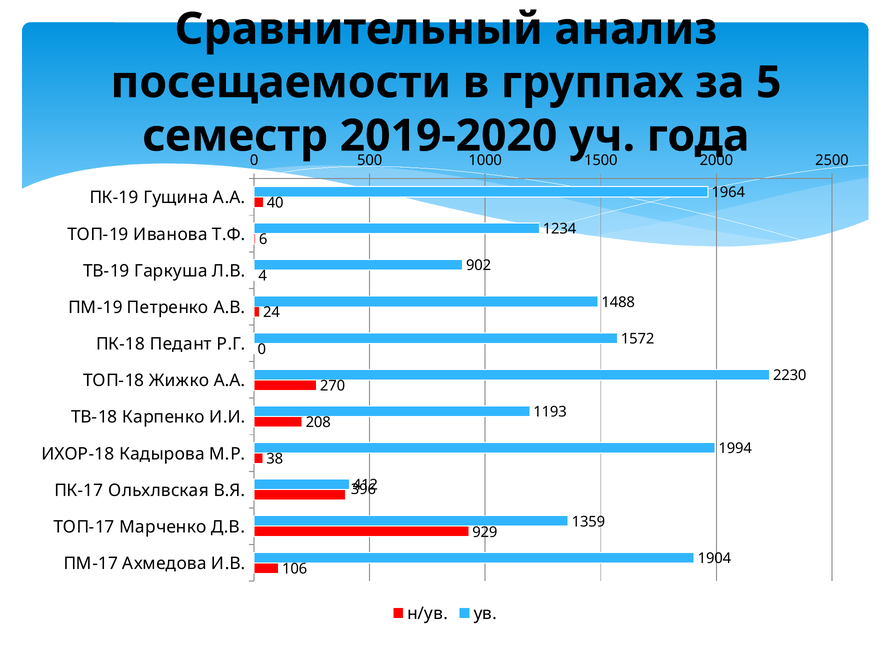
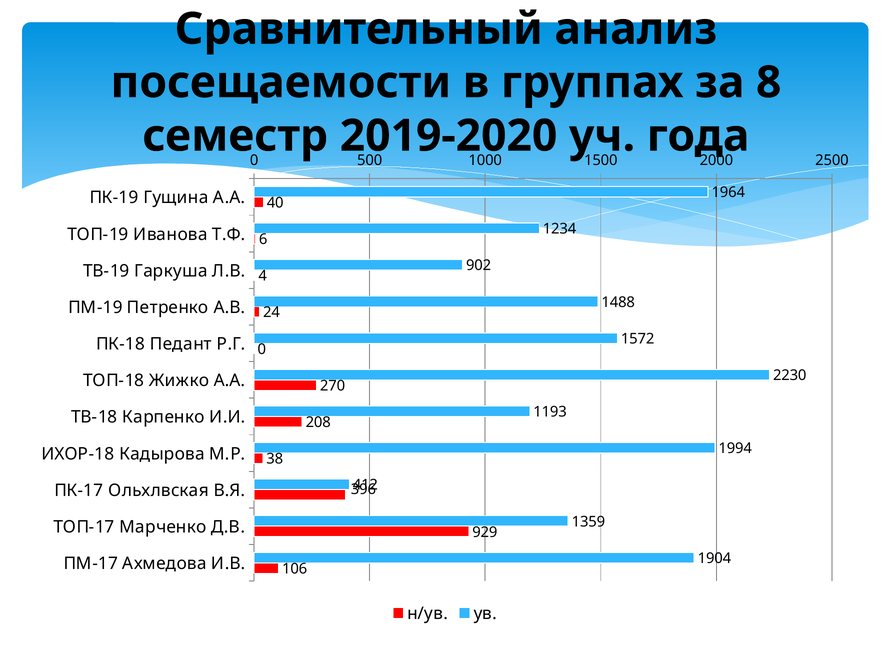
5: 5 -> 8
